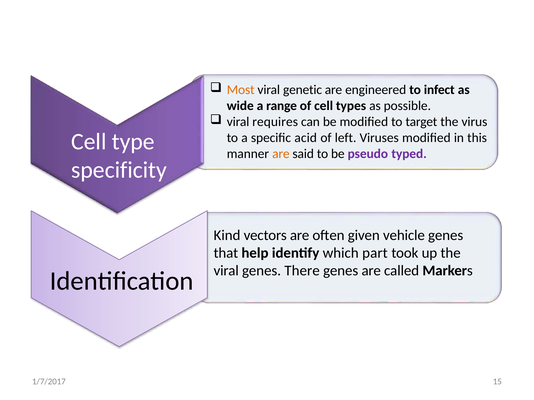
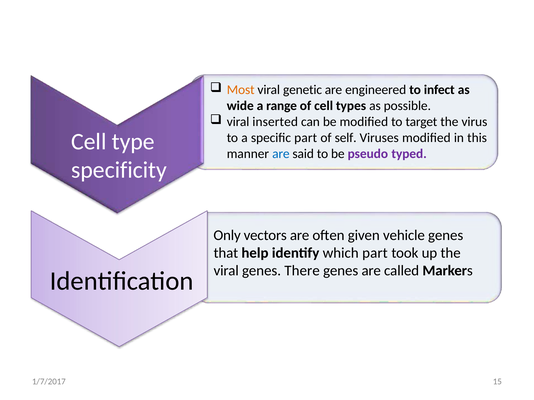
requires: requires -> inserted
specific acid: acid -> part
left: left -> self
are at (281, 154) colour: orange -> blue
Kind: Kind -> Only
